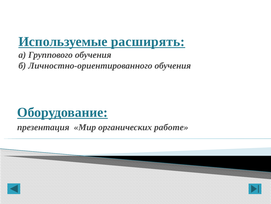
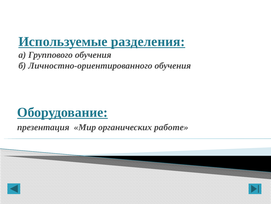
расширять: расширять -> разделения
